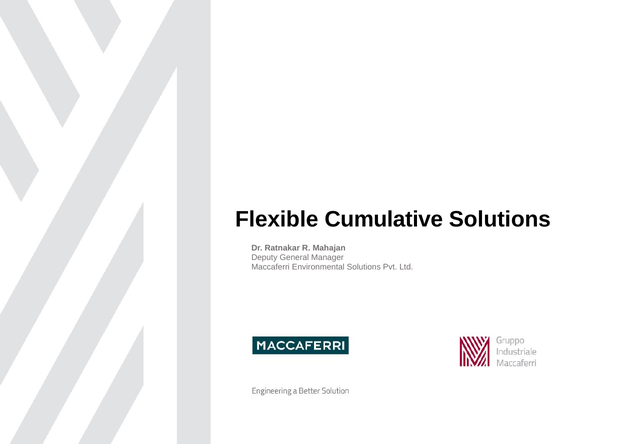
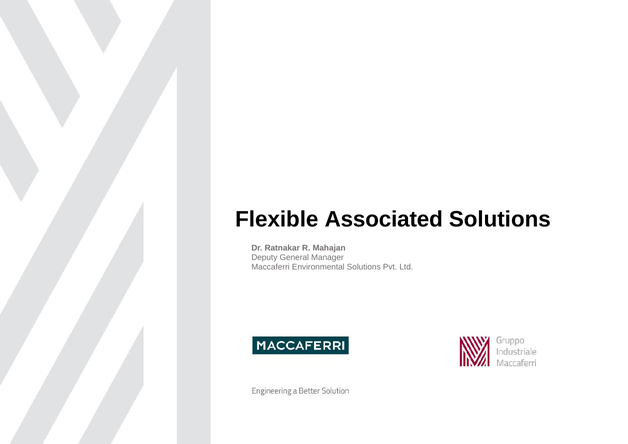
Cumulative: Cumulative -> Associated
